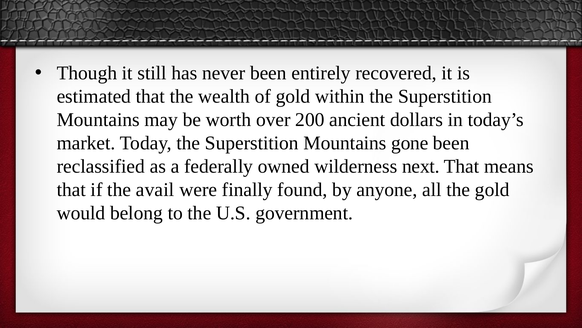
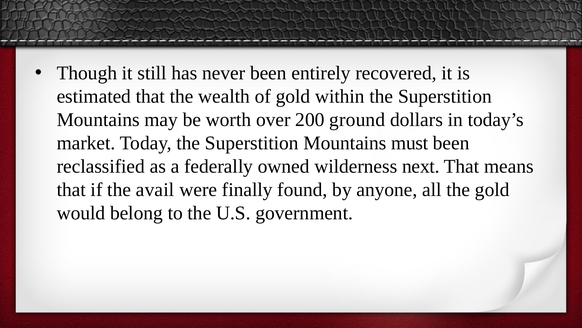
ancient: ancient -> ground
gone: gone -> must
